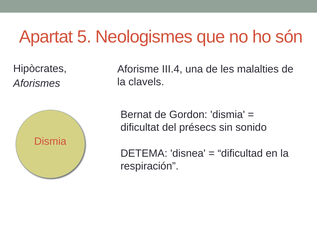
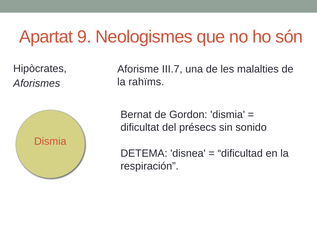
5: 5 -> 9
III.4: III.4 -> III.7
clavels: clavels -> rahïms
